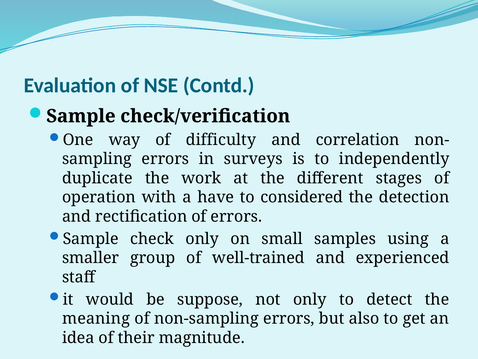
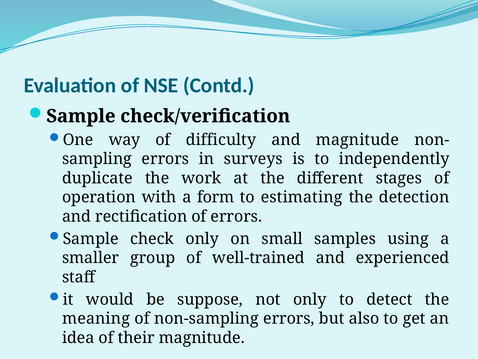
and correlation: correlation -> magnitude
have: have -> form
considered: considered -> estimating
